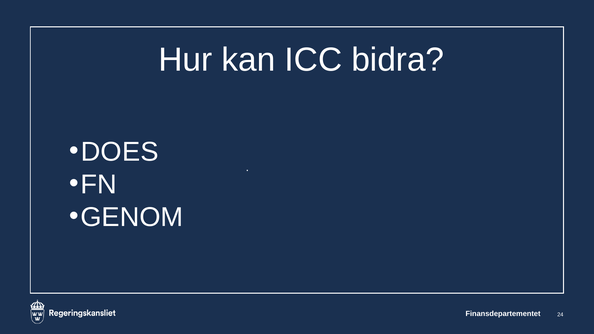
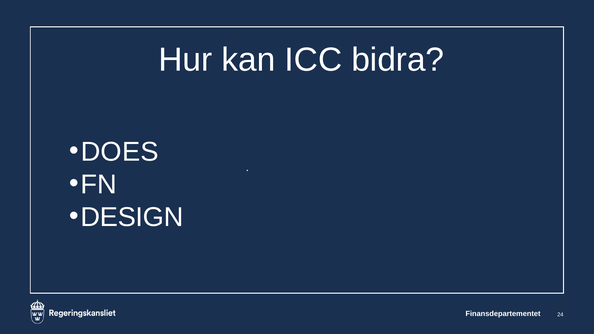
GENOM: GENOM -> DESIGN
